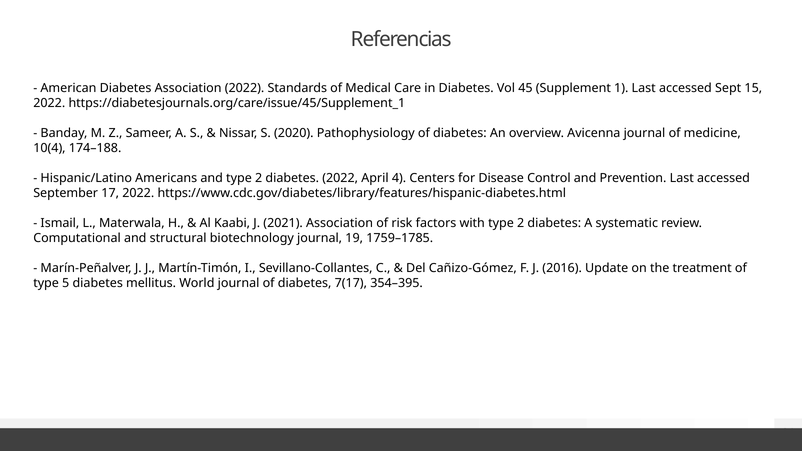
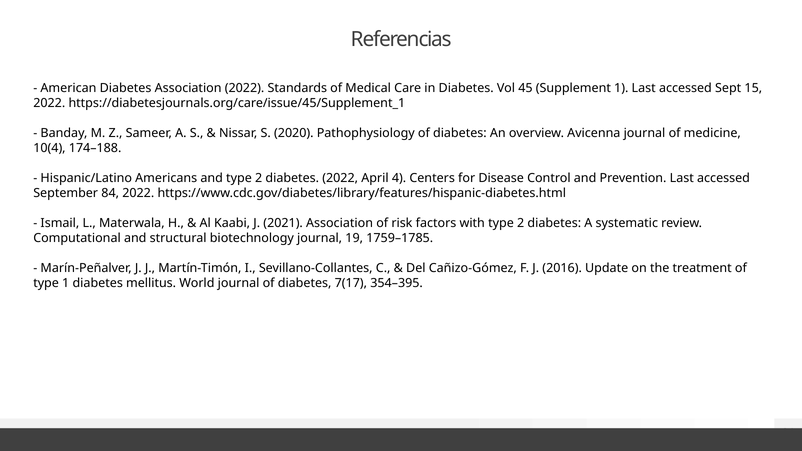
17: 17 -> 84
type 5: 5 -> 1
